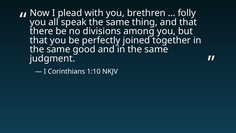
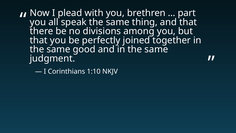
folly: folly -> part
